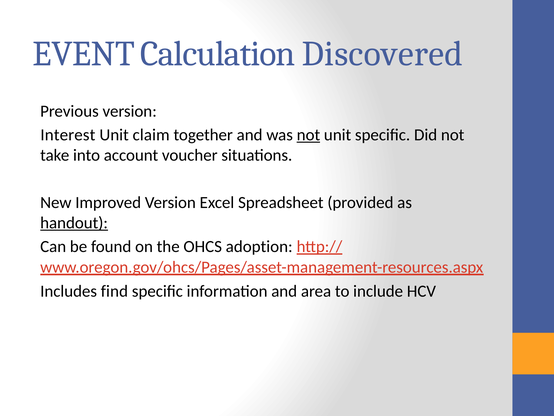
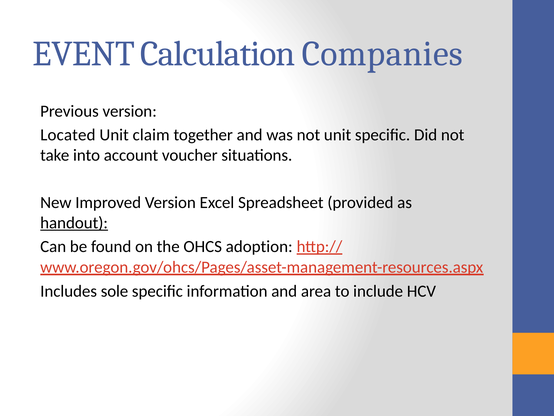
Discovered: Discovered -> Companies
Interest: Interest -> Located
not at (308, 135) underline: present -> none
find: find -> sole
